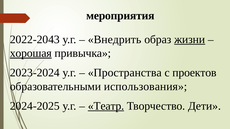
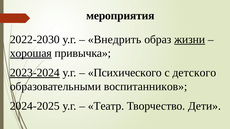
2022-2043: 2022-2043 -> 2022-2030
2023-2024 underline: none -> present
Пространства: Пространства -> Психического
проектов: проектов -> детского
использования: использования -> воспитанников
Театр underline: present -> none
